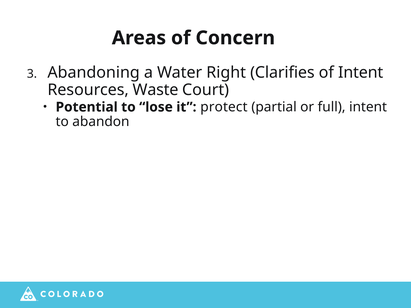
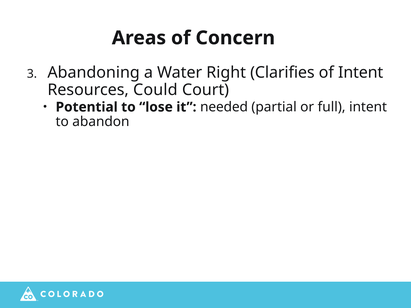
Waste: Waste -> Could
protect: protect -> needed
